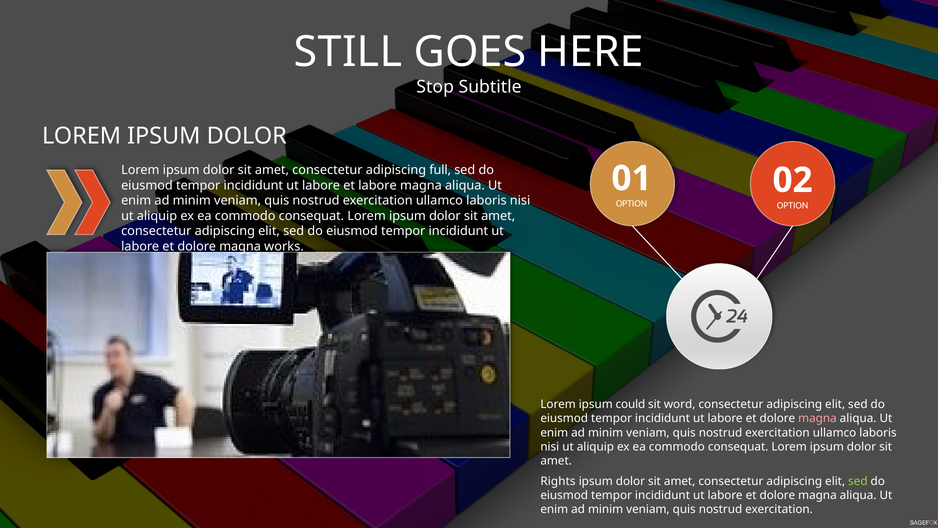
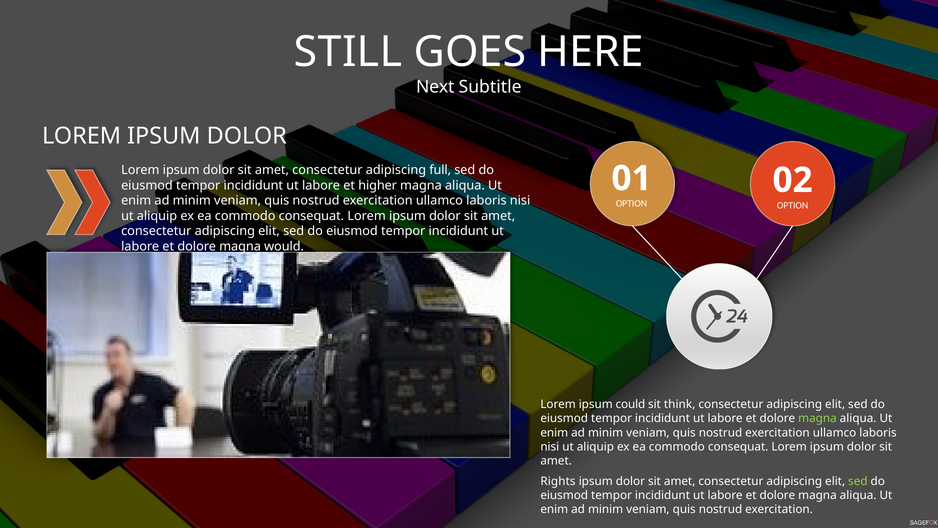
Stop: Stop -> Next
et labore: labore -> higher
works: works -> would
word: word -> think
magna at (817, 418) colour: pink -> light green
